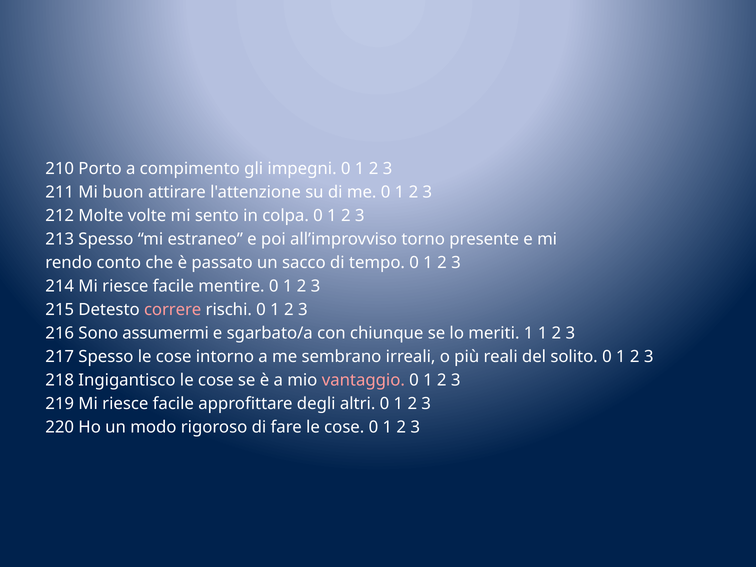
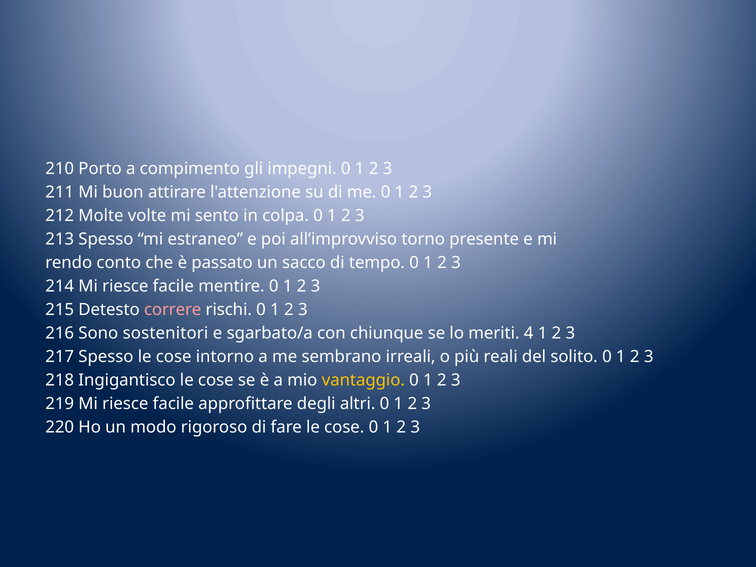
assumermi: assumermi -> sostenitori
meriti 1: 1 -> 4
vantaggio colour: pink -> yellow
